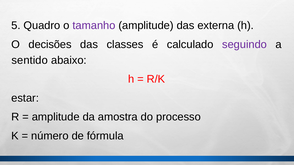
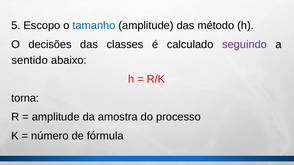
Quadro: Quadro -> Escopo
tamanho colour: purple -> blue
externa: externa -> método
estar: estar -> torna
